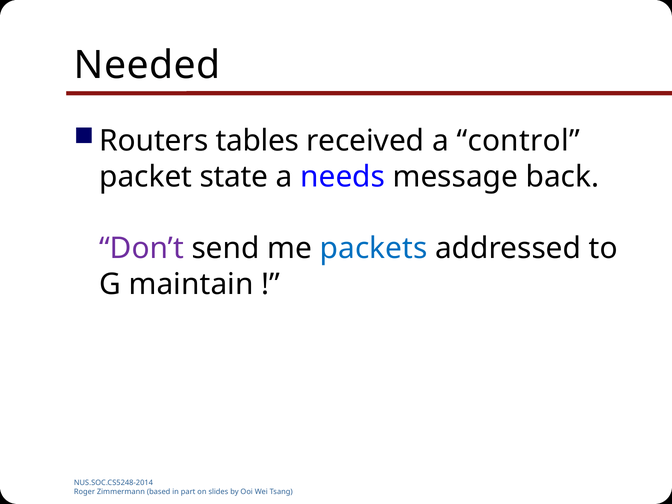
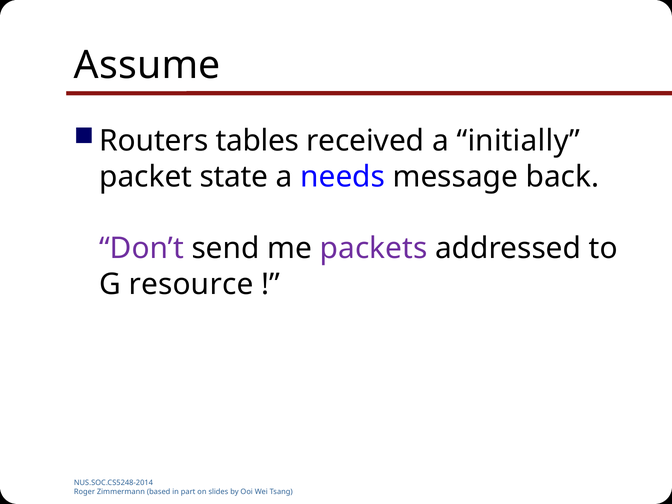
Needed: Needed -> Assume
control: control -> initially
packets colour: blue -> purple
maintain: maintain -> resource
